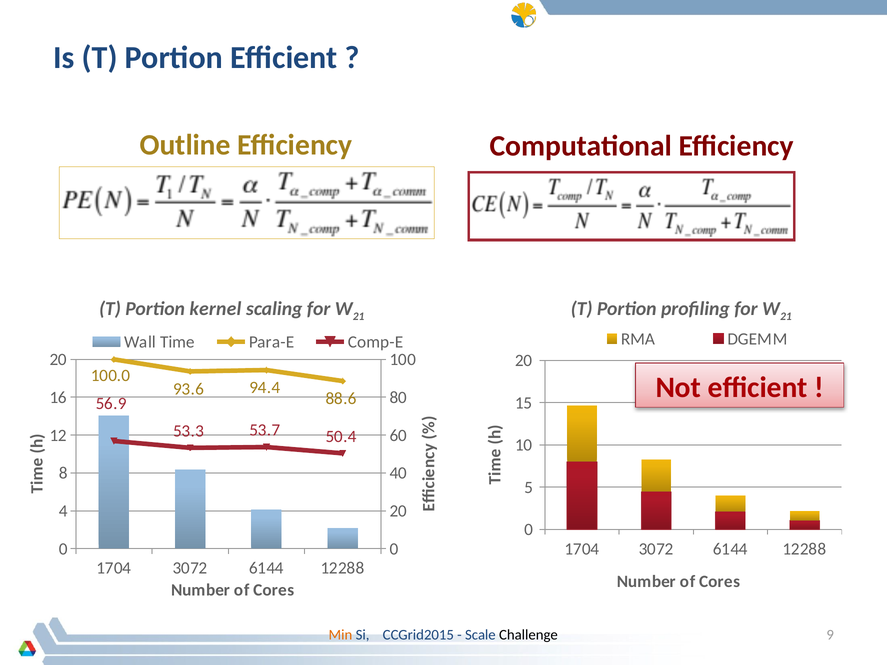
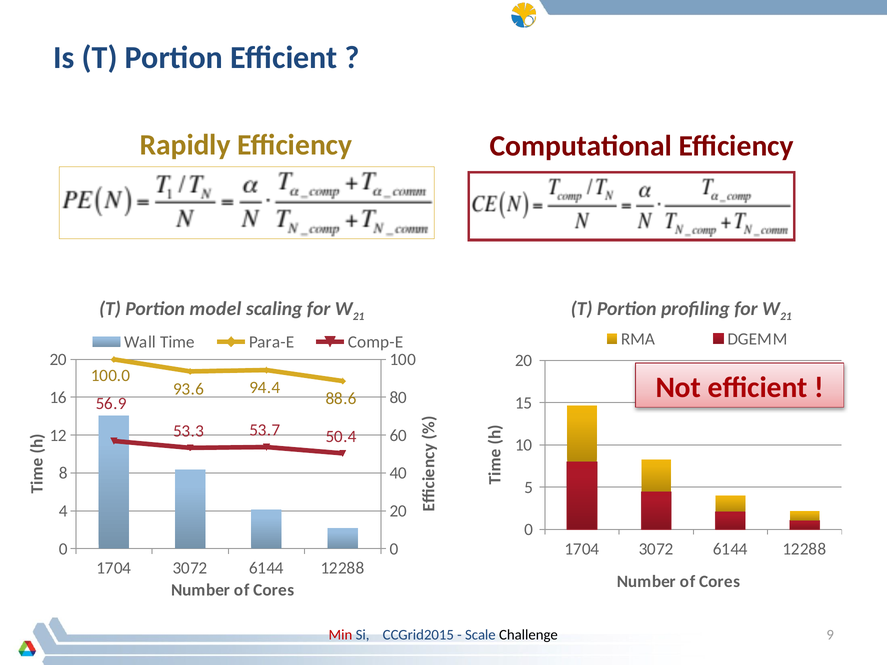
Outline: Outline -> Rapidly
kernel: kernel -> model
Min colour: orange -> red
